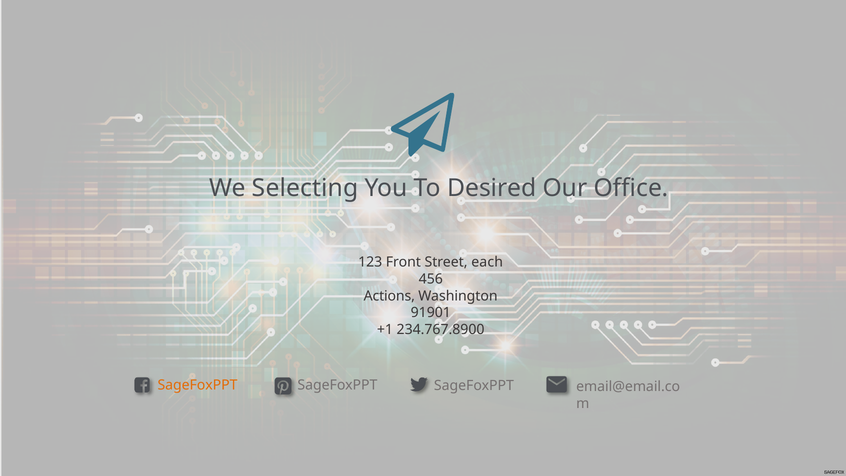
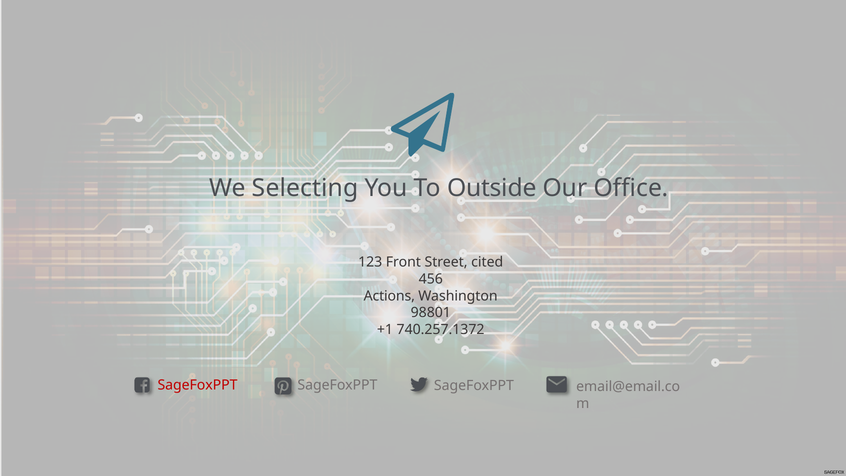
Desired: Desired -> Outside
each: each -> cited
91901: 91901 -> 98801
234.767.8900: 234.767.8900 -> 740.257.1372
SageFoxPPT at (198, 385) colour: orange -> red
